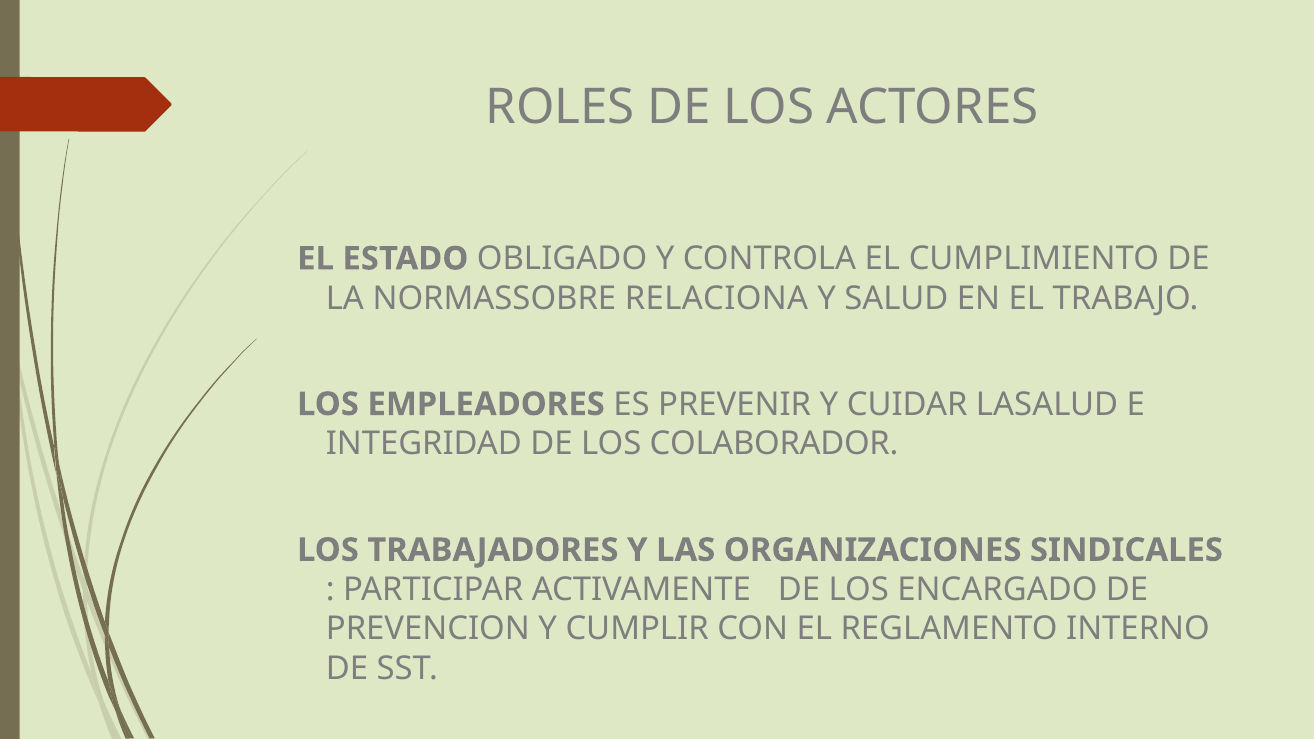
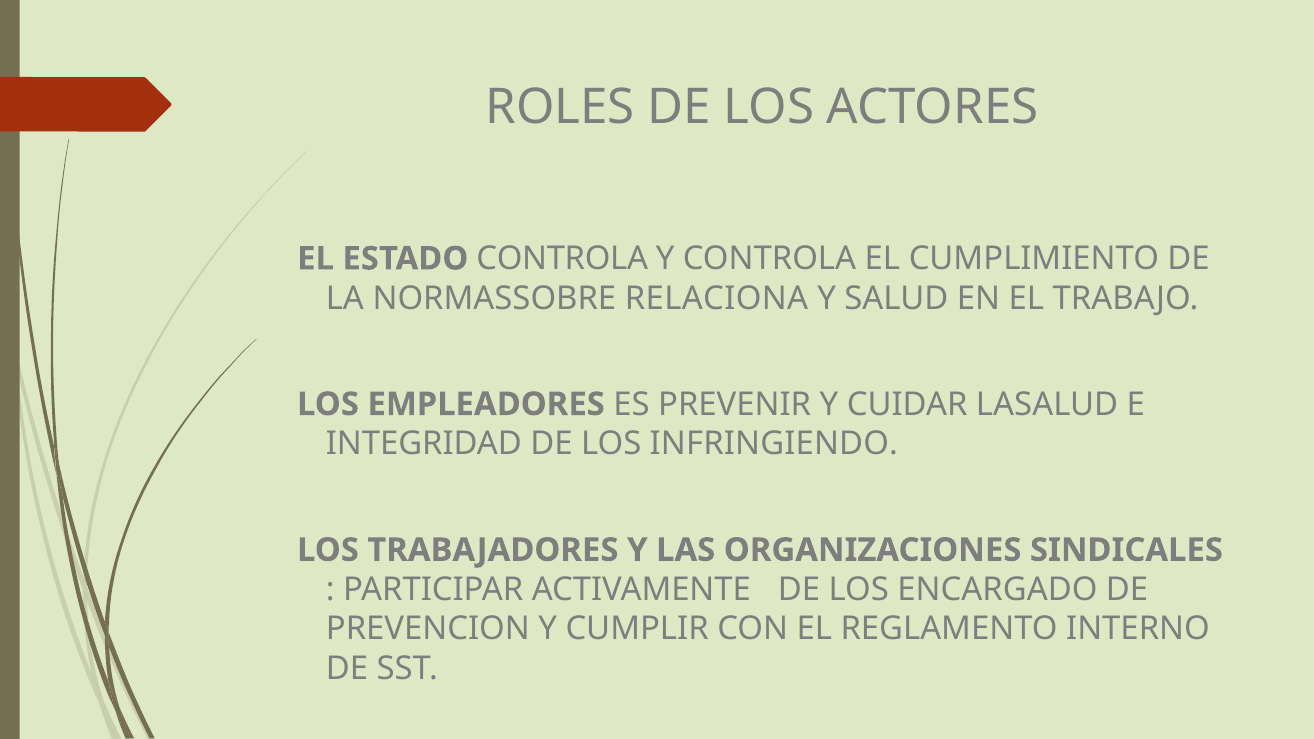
ESTADO OBLIGADO: OBLIGADO -> CONTROLA
COLABORADOR: COLABORADOR -> INFRINGIENDO
